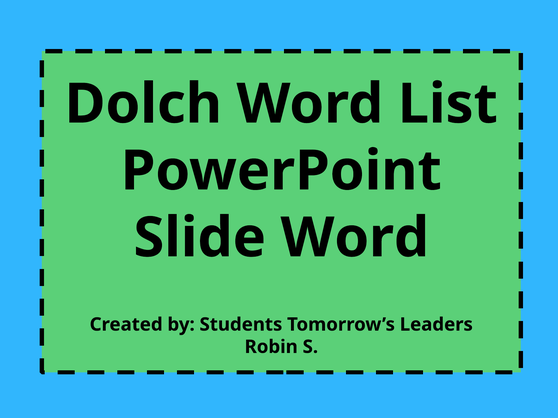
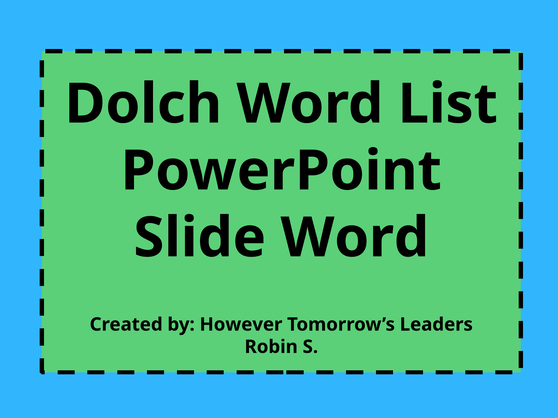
Students: Students -> However
